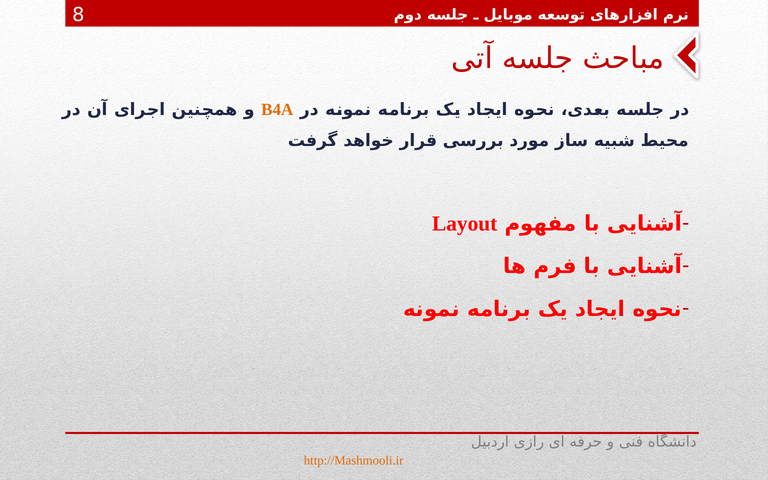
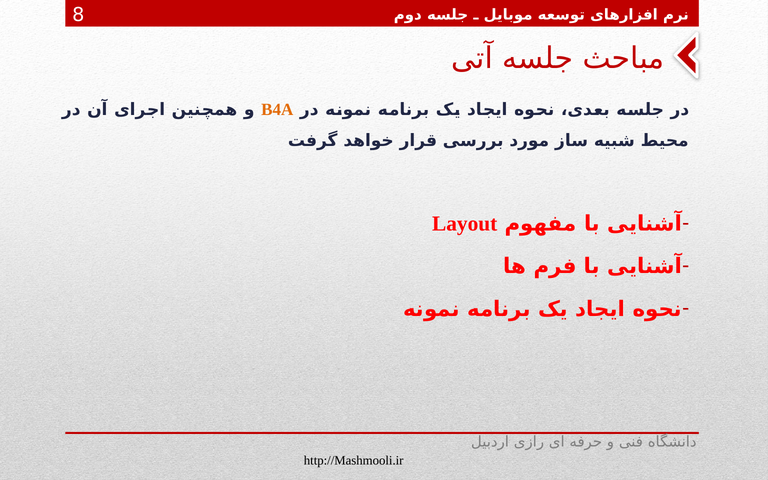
http://Mashmooli.ir colour: orange -> black
